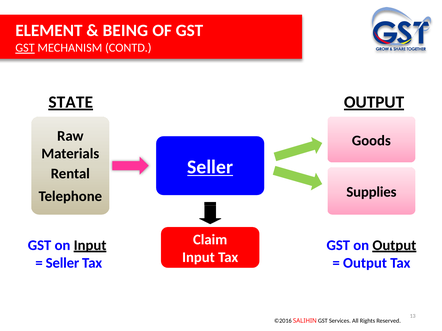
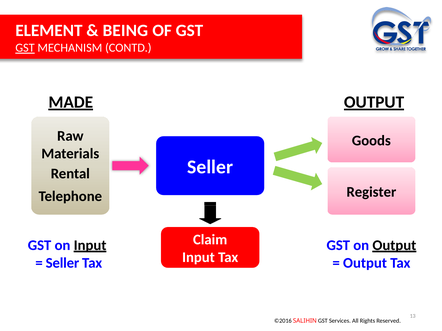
STATE: STATE -> MADE
Seller at (210, 167) underline: present -> none
Supplies: Supplies -> Register
